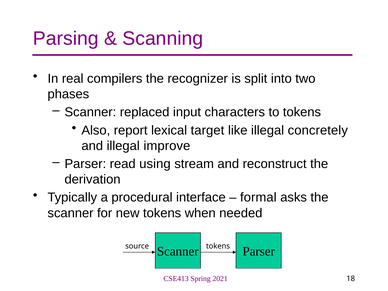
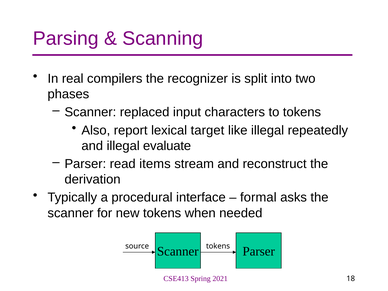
concretely: concretely -> repeatedly
improve: improve -> evaluate
using: using -> items
